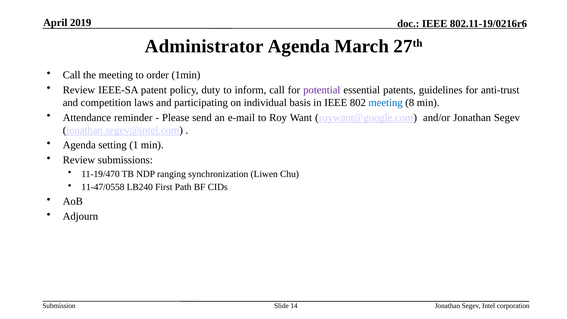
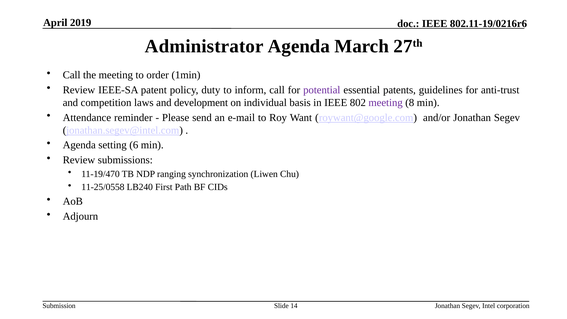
participating: participating -> development
meeting at (386, 103) colour: blue -> purple
1: 1 -> 6
11-47/0558: 11-47/0558 -> 11-25/0558
